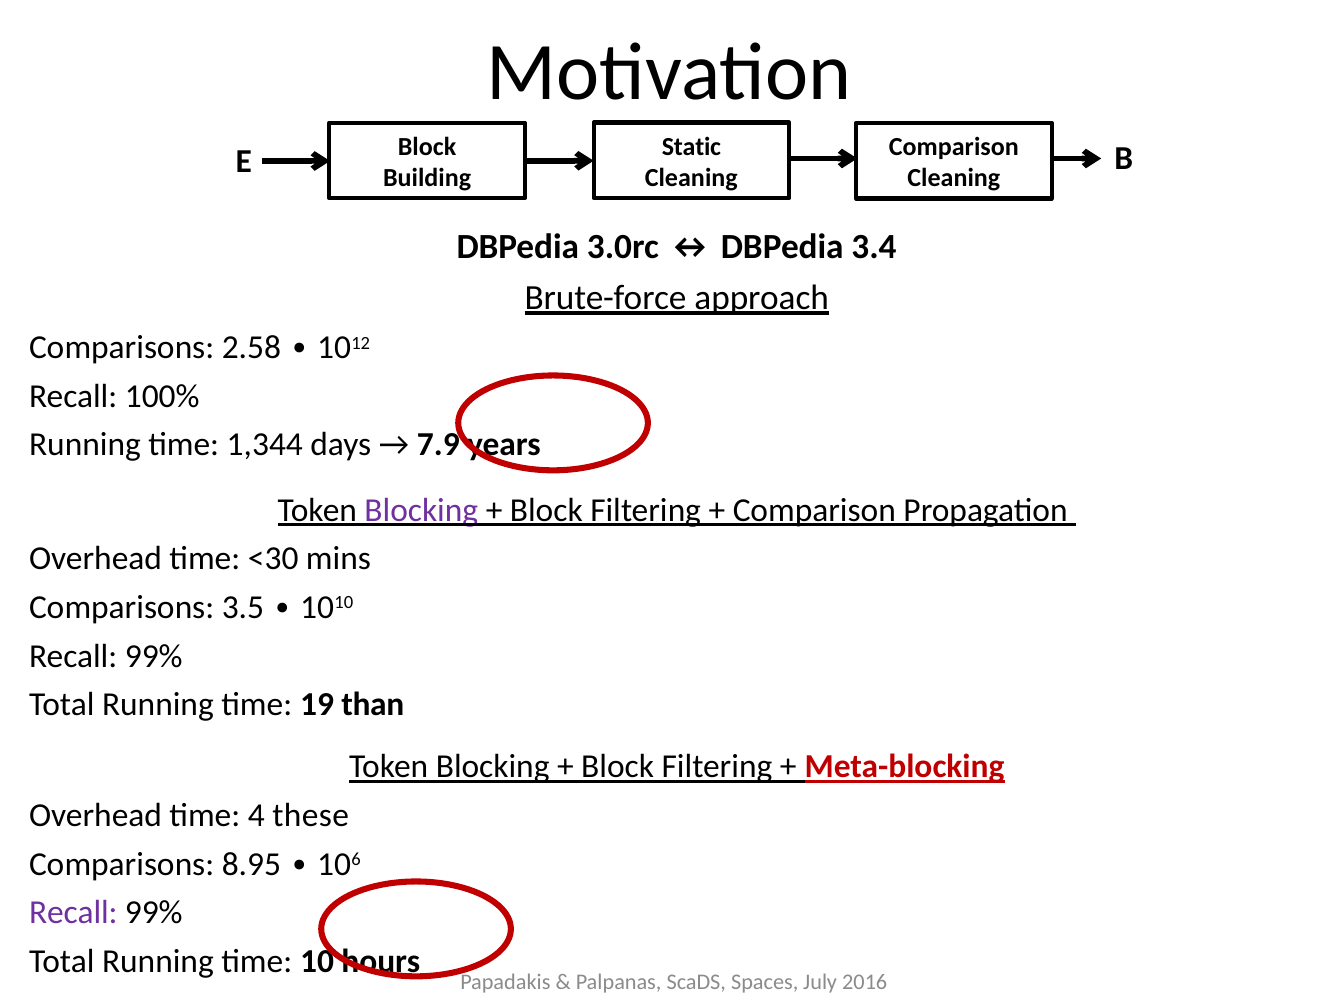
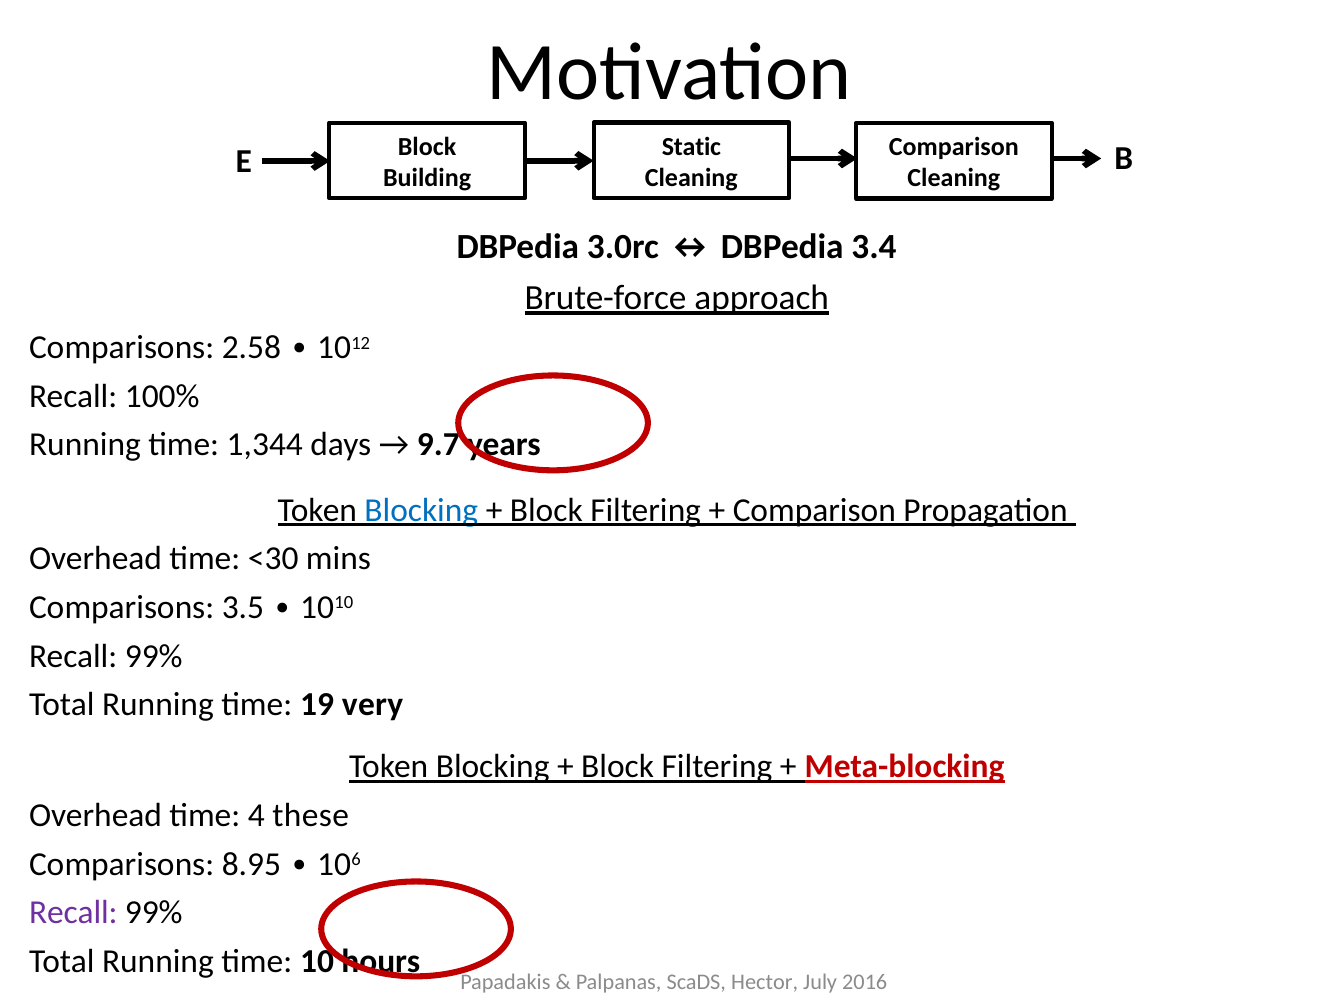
7.9: 7.9 -> 9.7
Blocking at (421, 510) colour: purple -> blue
than: than -> very
Spaces: Spaces -> Hector
